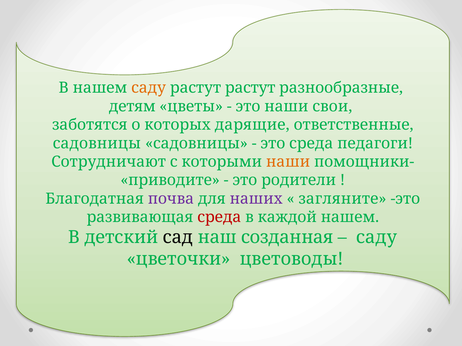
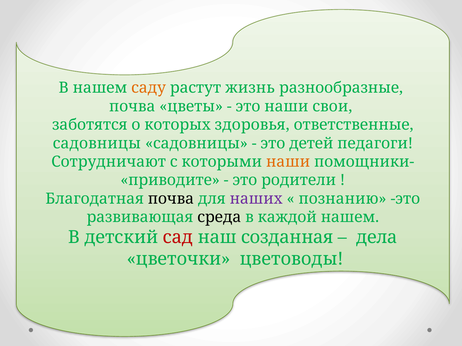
растут растут: растут -> жизнь
детям at (132, 107): детям -> почва
дарящие: дарящие -> здоровья
это среда: среда -> детей
почва at (171, 199) colour: purple -> black
загляните: загляните -> познанию
среда at (219, 217) colour: red -> black
сад colour: black -> red
саду at (377, 238): саду -> дела
